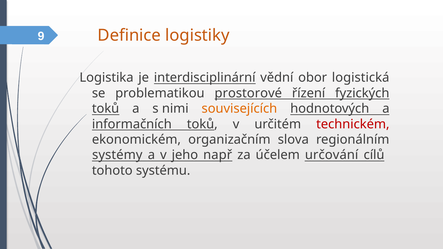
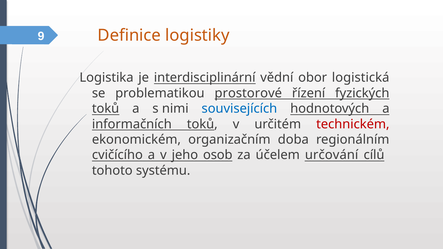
souvisejících colour: orange -> blue
slova: slova -> doba
systémy: systémy -> cvičícího
např: např -> osob
